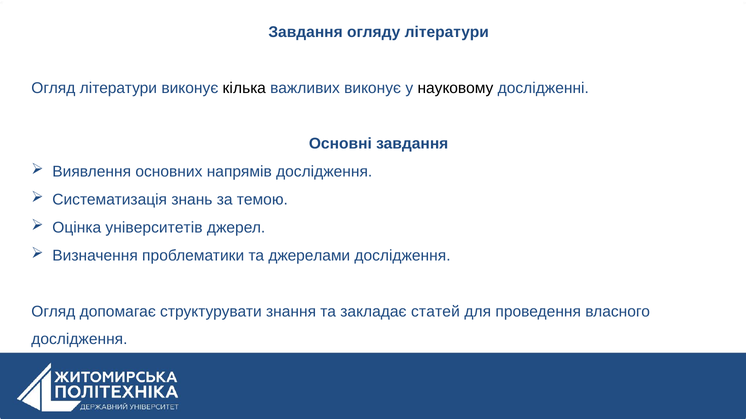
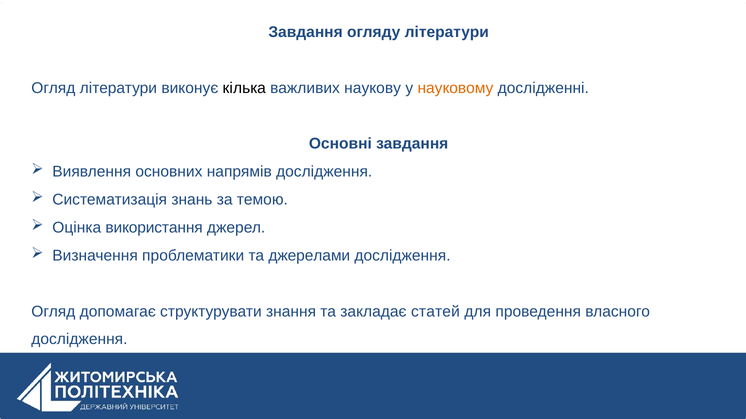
важливих виконує: виконує -> наукову
науковому colour: black -> orange
університетів: університетів -> використання
